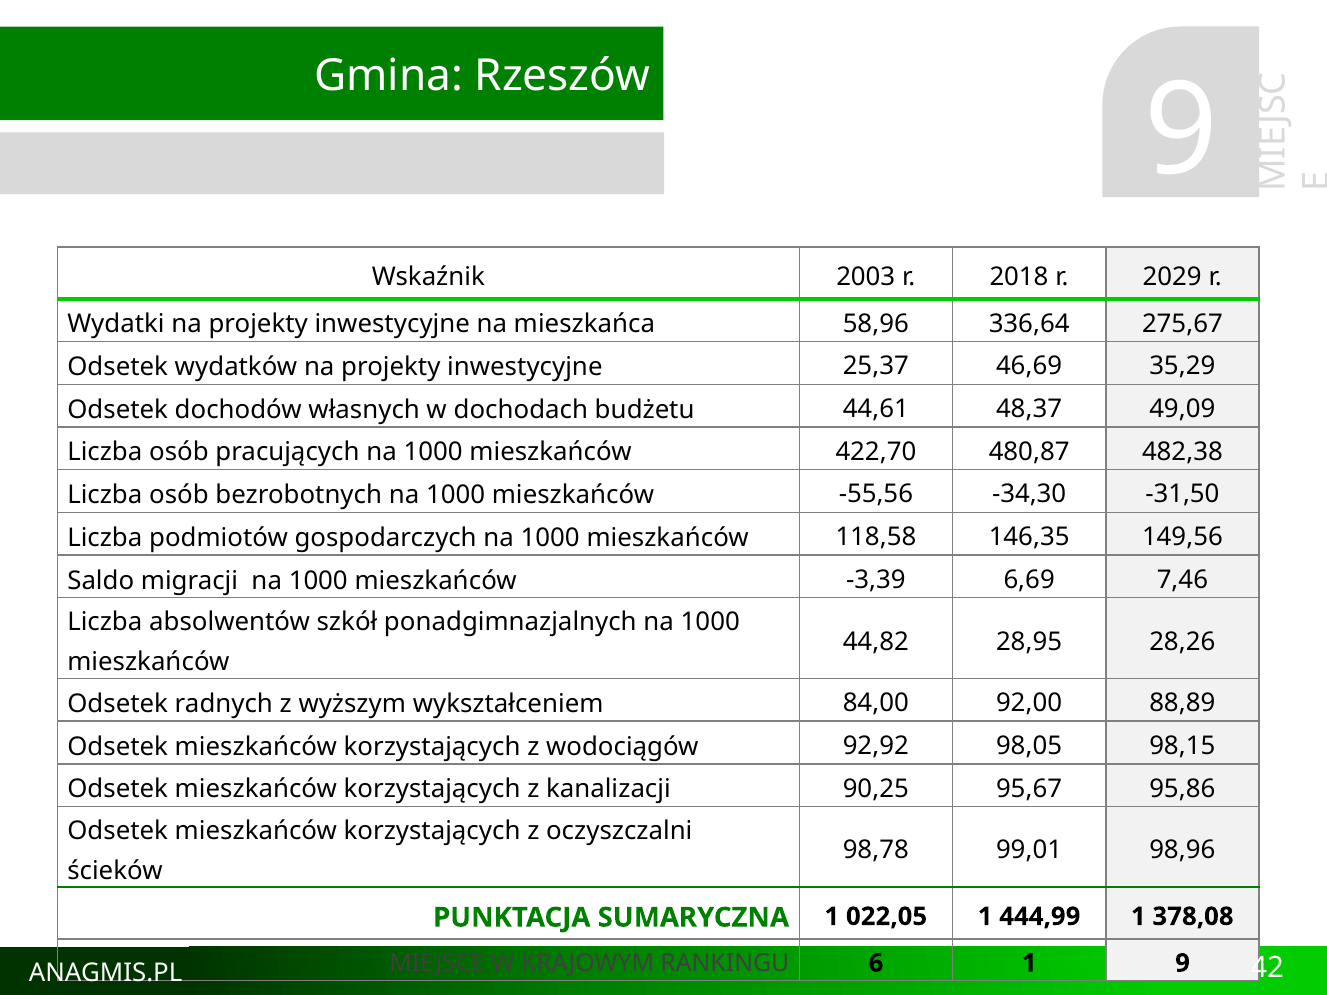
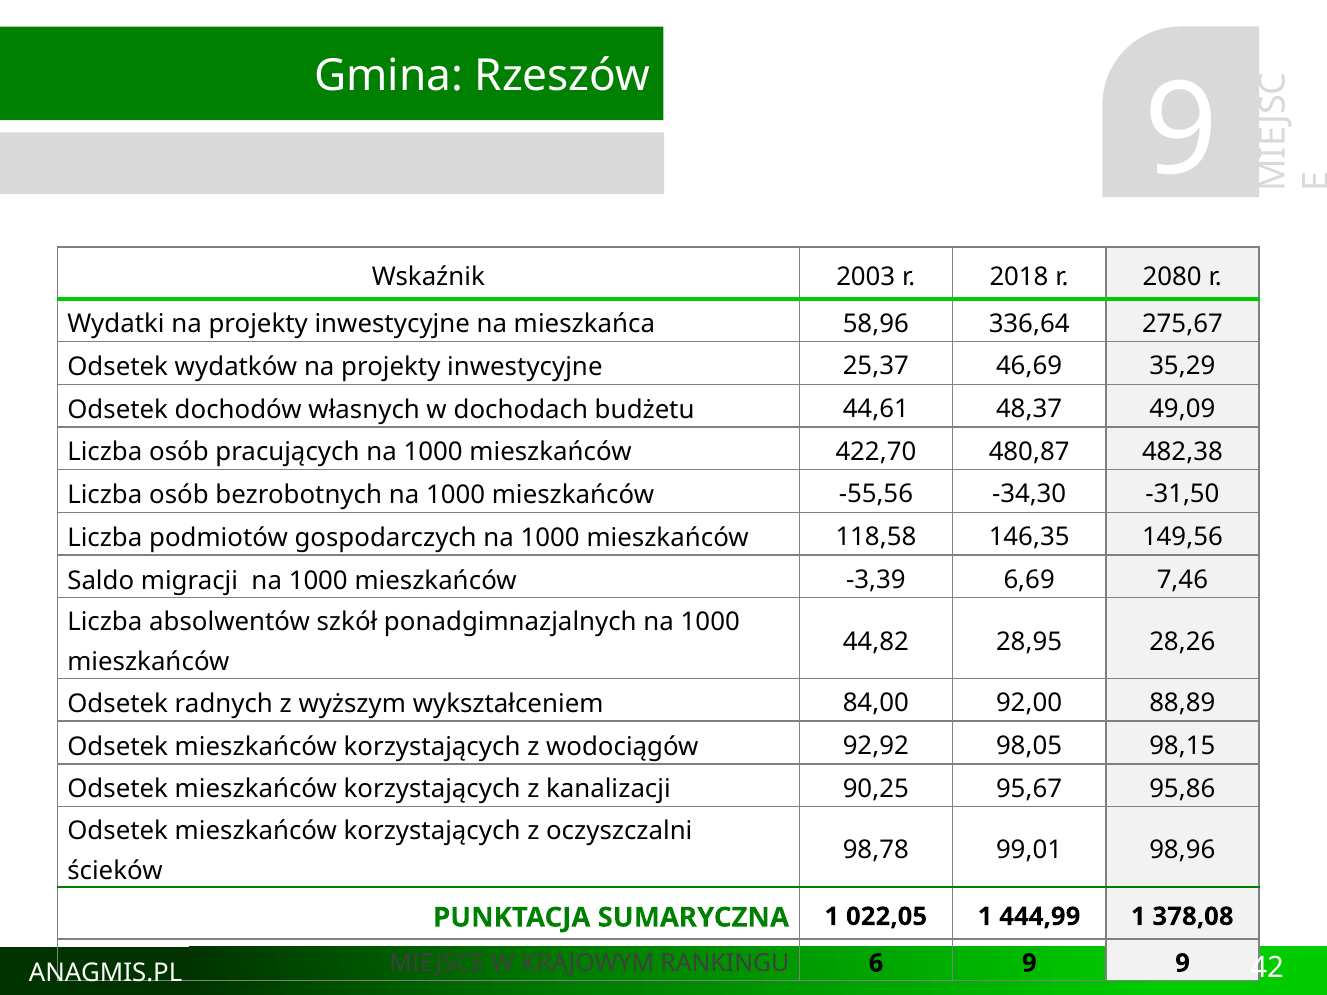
2029: 2029 -> 2080
6 1: 1 -> 9
